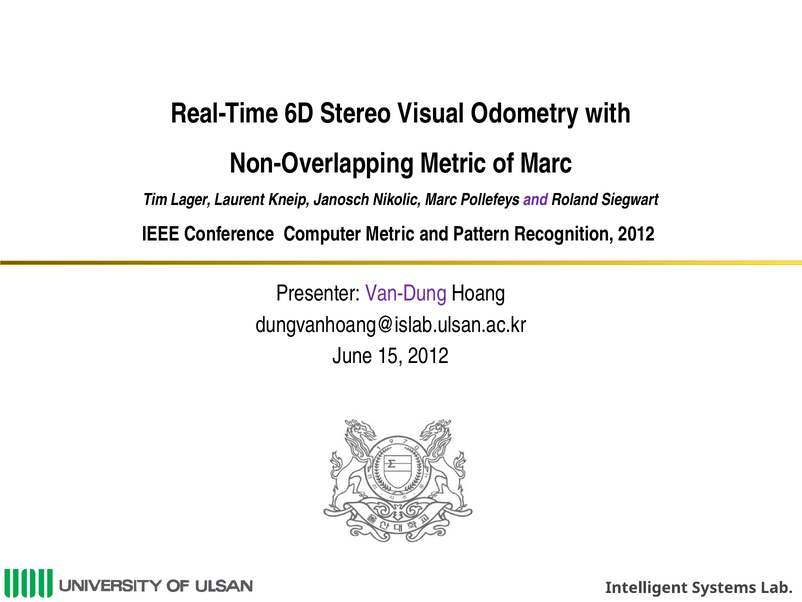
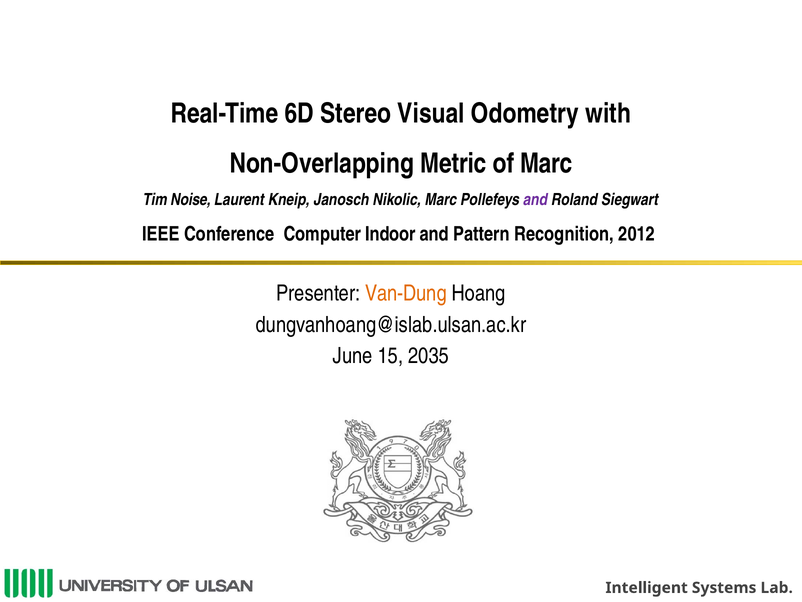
Lager: Lager -> Noise
Computer Metric: Metric -> Indoor
Van-Dung colour: purple -> orange
15 2012: 2012 -> 2035
